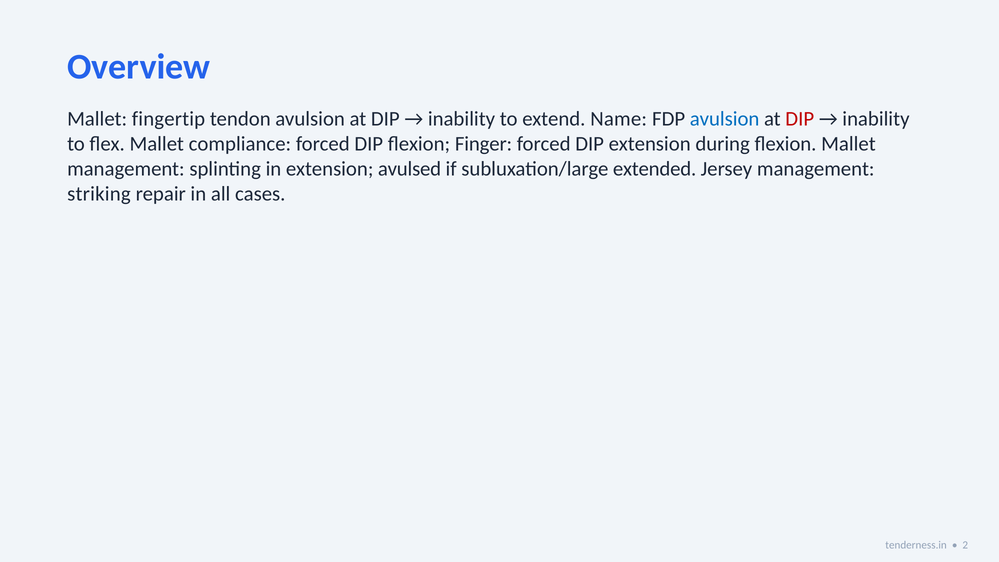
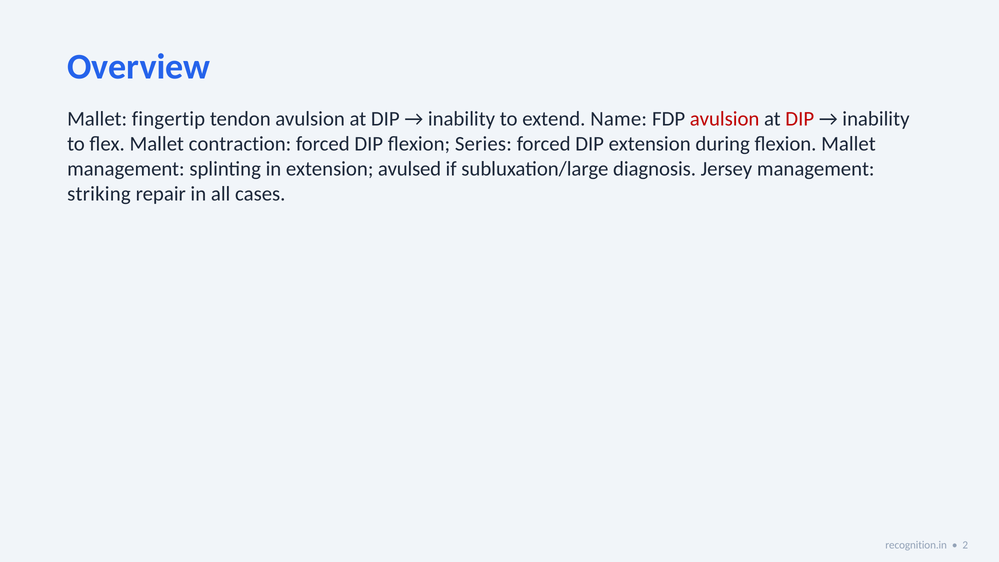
avulsion at (725, 119) colour: blue -> red
compliance: compliance -> contraction
Finger: Finger -> Series
extended: extended -> diagnosis
tenderness.in: tenderness.in -> recognition.in
